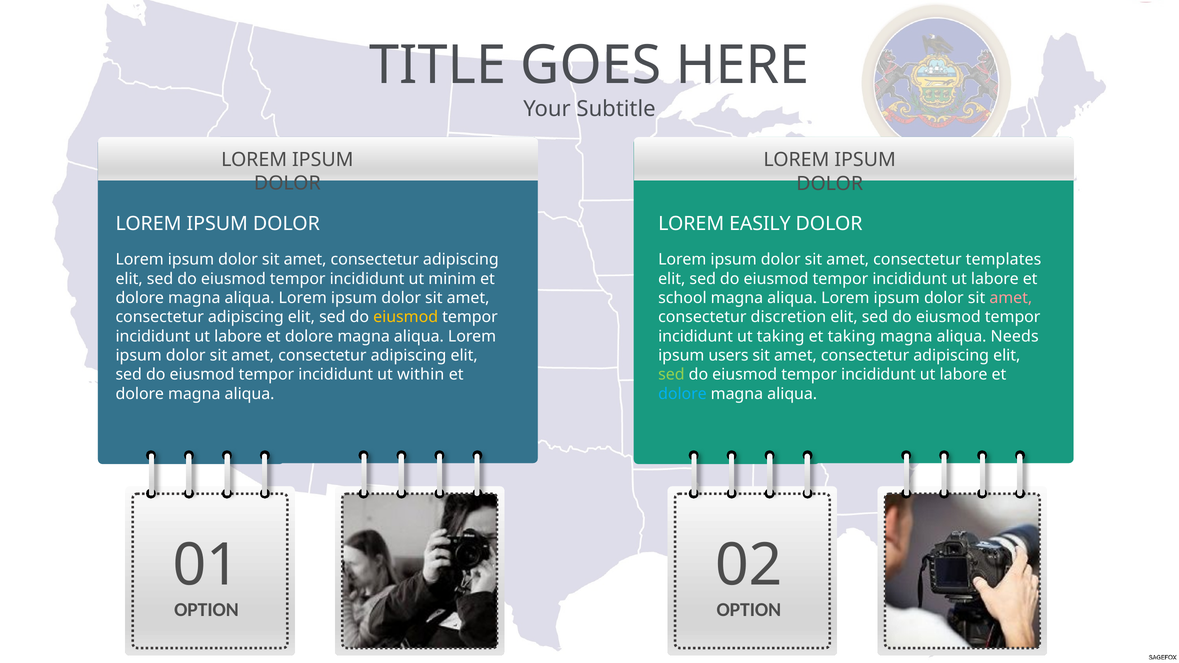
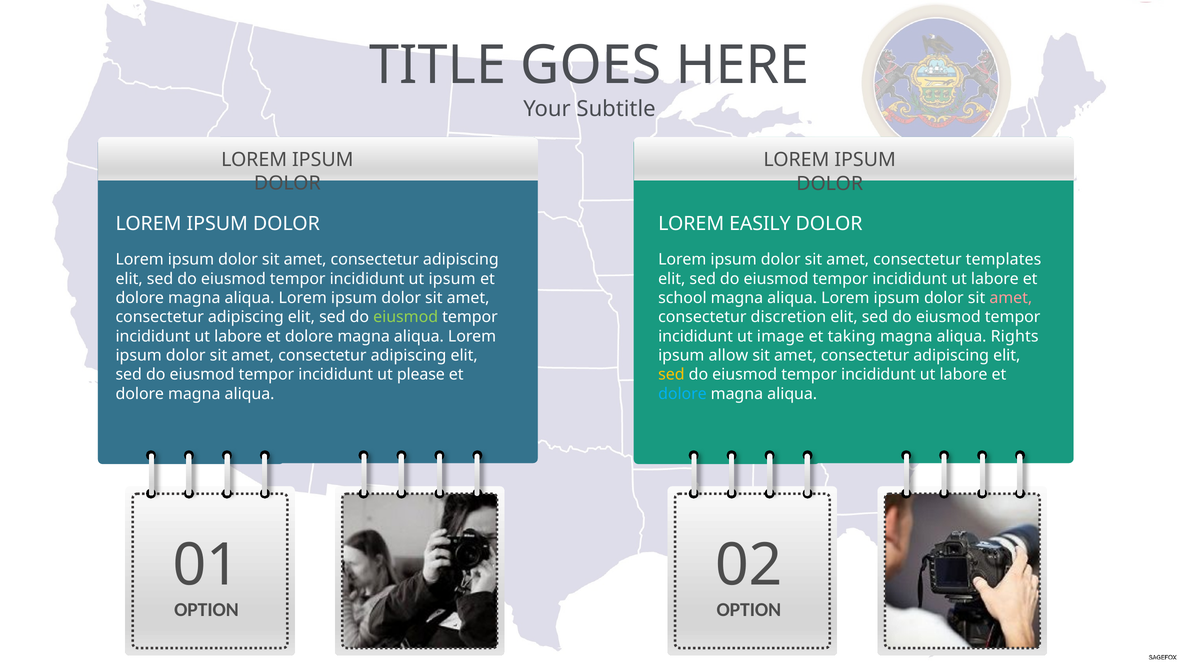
ut minim: minim -> ipsum
eiusmod at (406, 317) colour: yellow -> light green
ut taking: taking -> image
Needs: Needs -> Rights
users: users -> allow
within: within -> please
sed at (671, 375) colour: light green -> yellow
